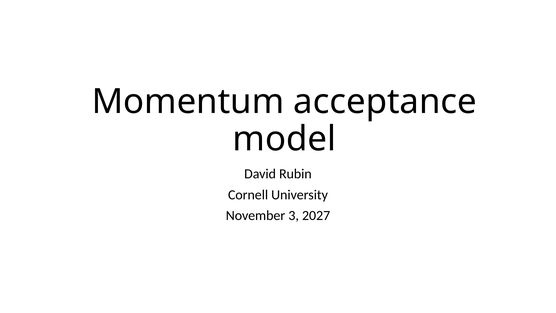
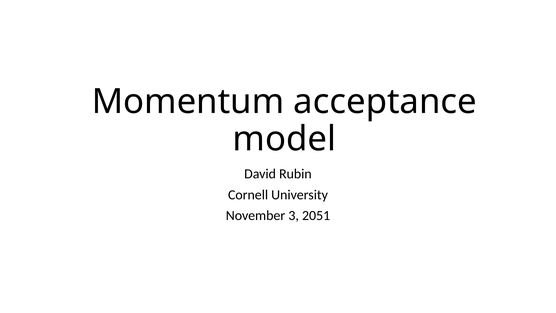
2027: 2027 -> 2051
